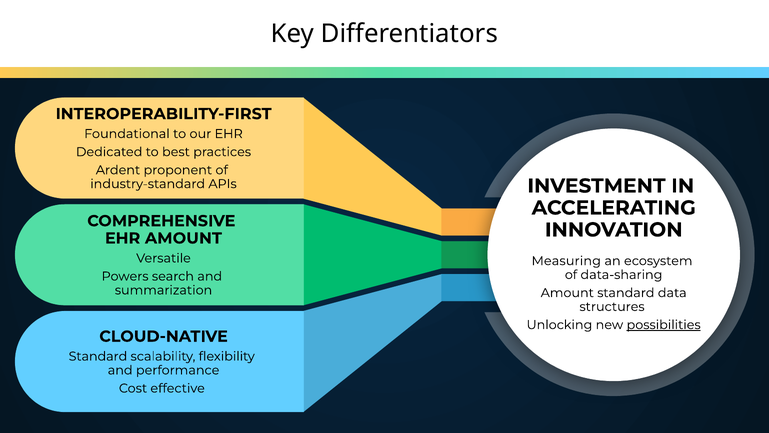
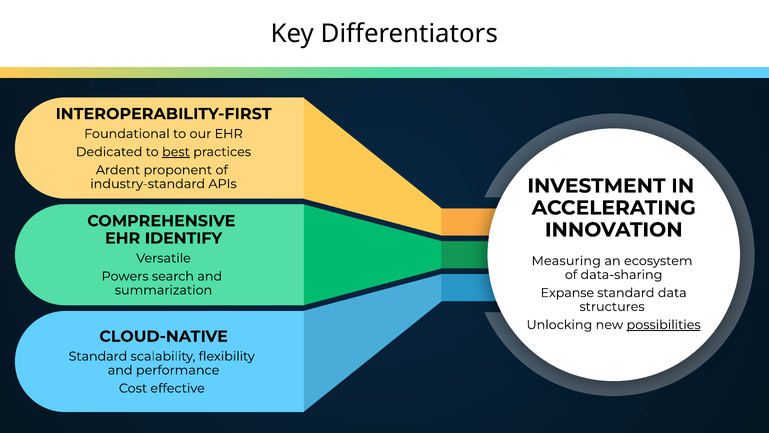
best underline: none -> present
EHR AMOUNT: AMOUNT -> IDENTIFY
Amount at (567, 293): Amount -> Expanse
